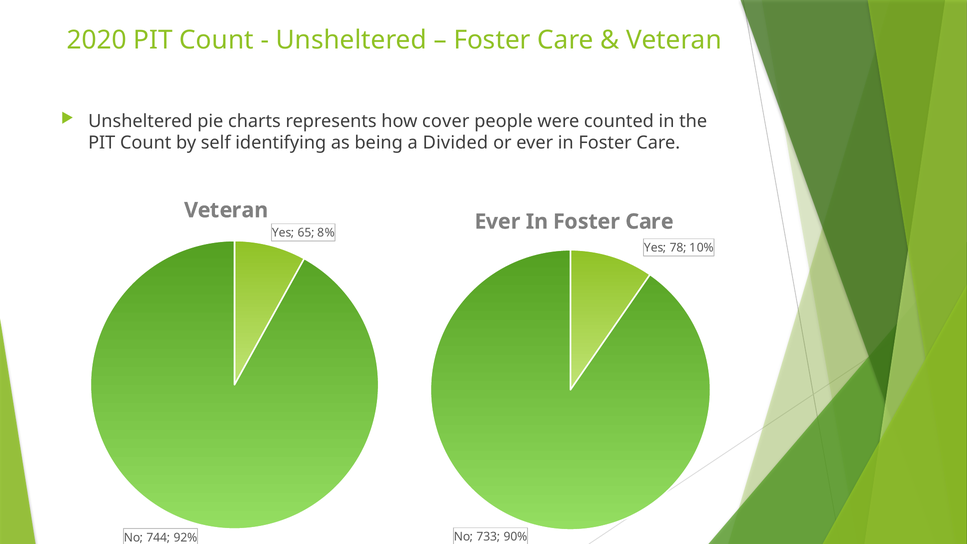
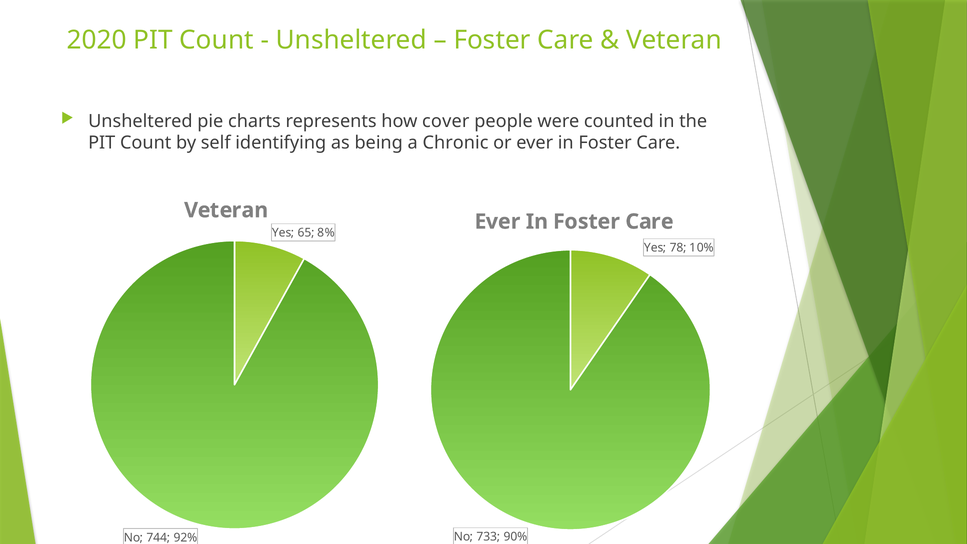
Divided: Divided -> Chronic
